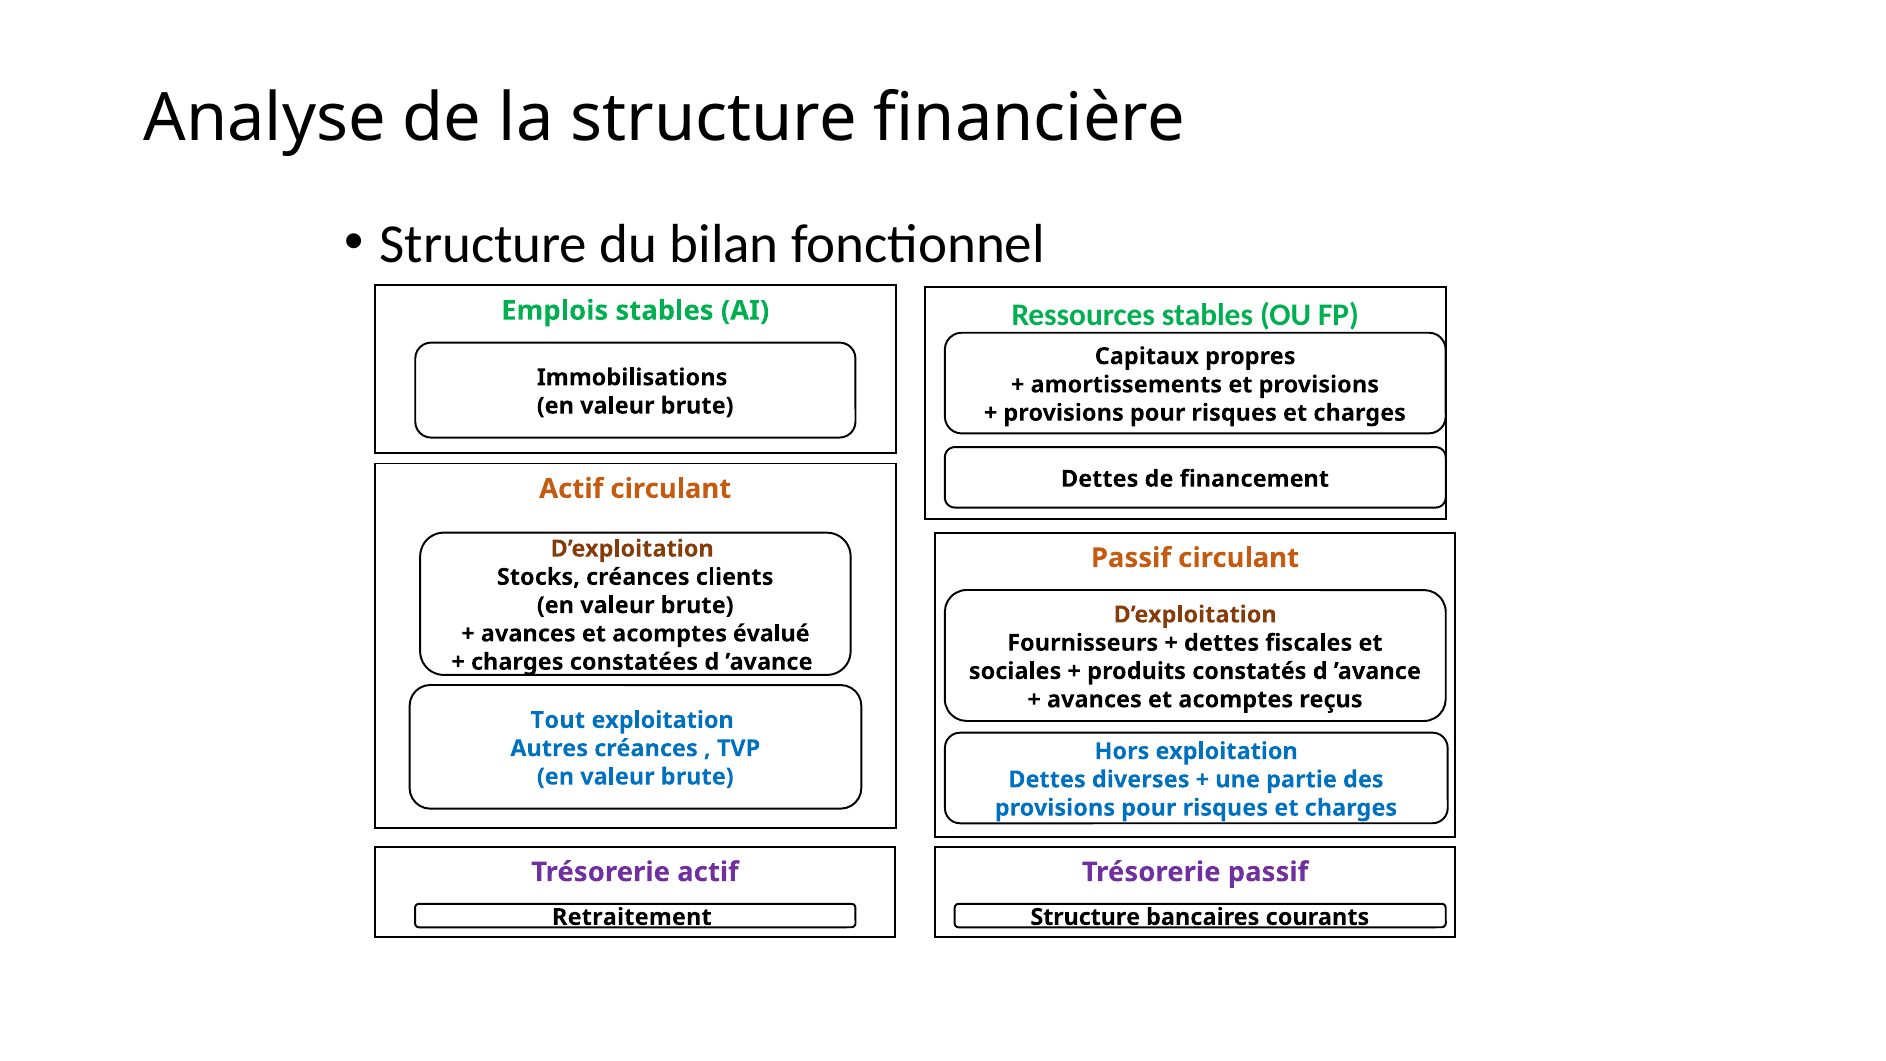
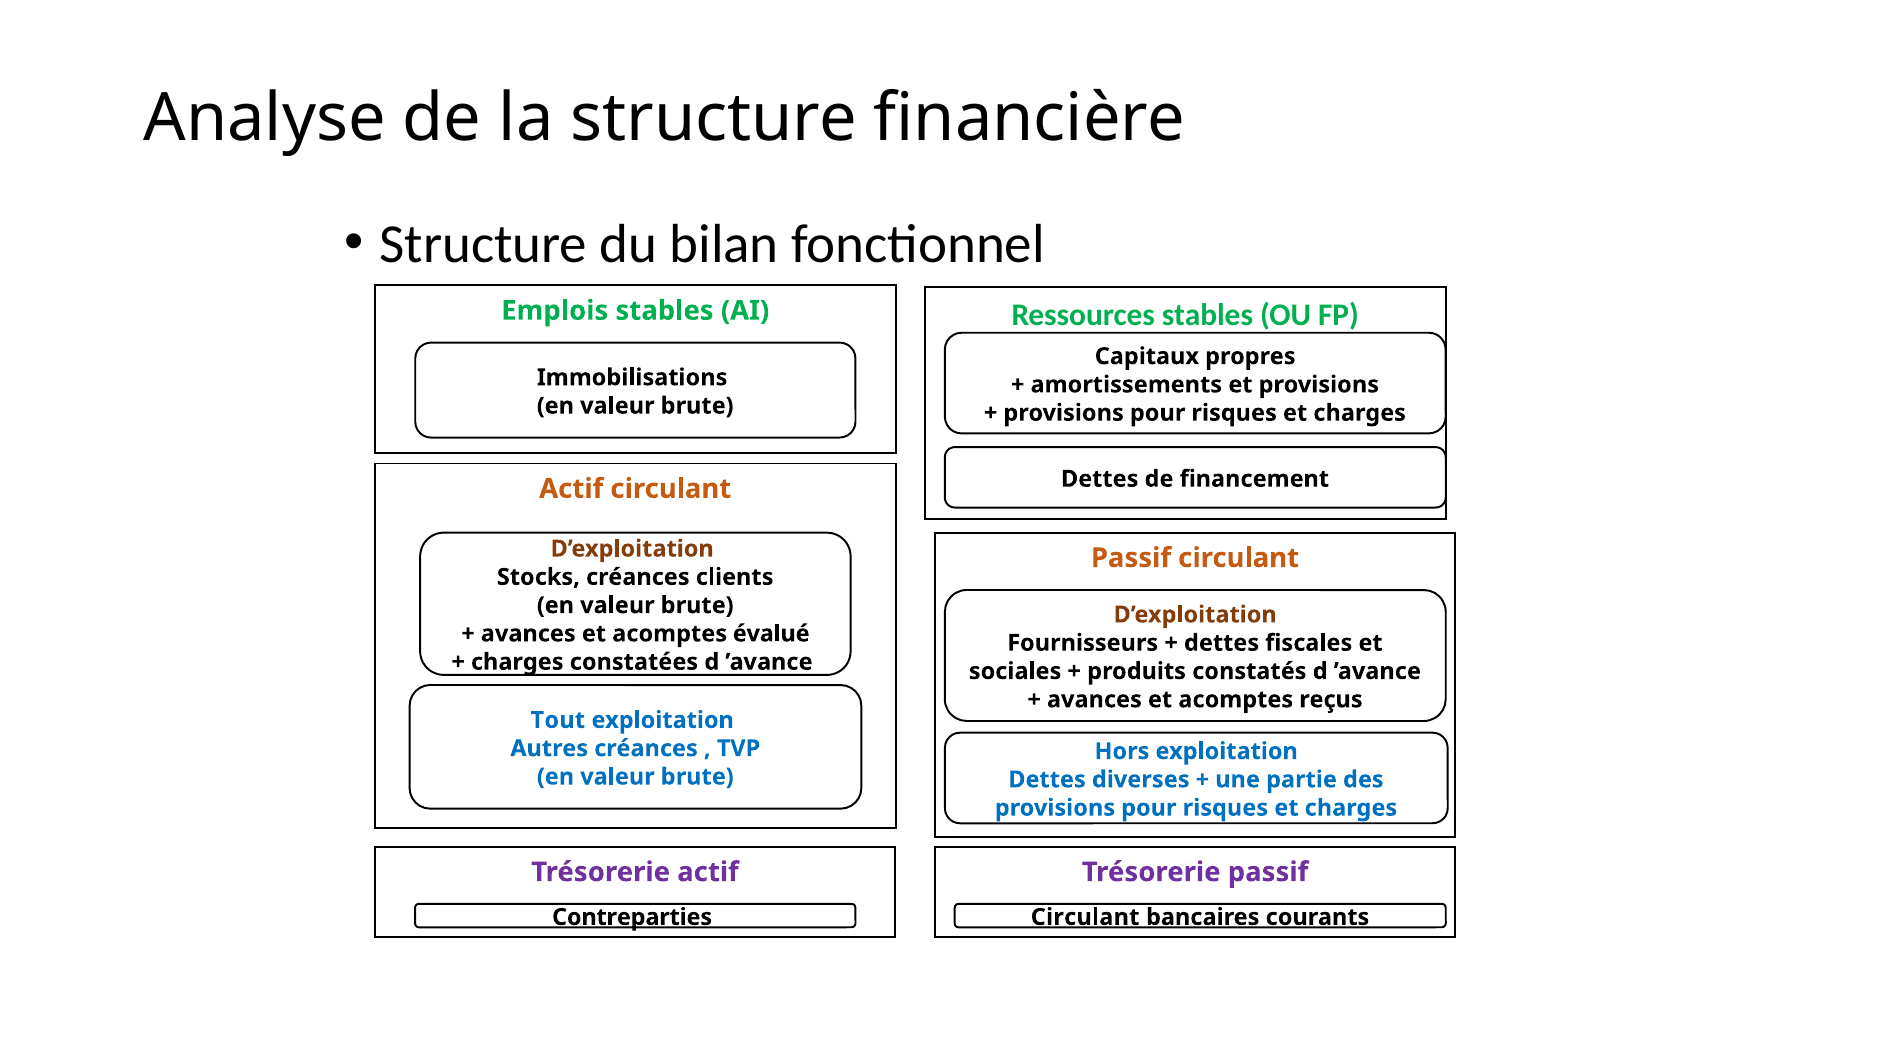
Retraitement: Retraitement -> Contreparties
Structure at (1085, 917): Structure -> Circulant
